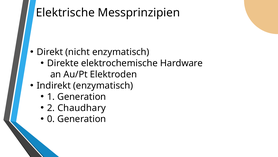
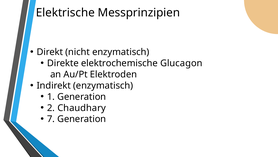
Hardware: Hardware -> Glucagon
0: 0 -> 7
